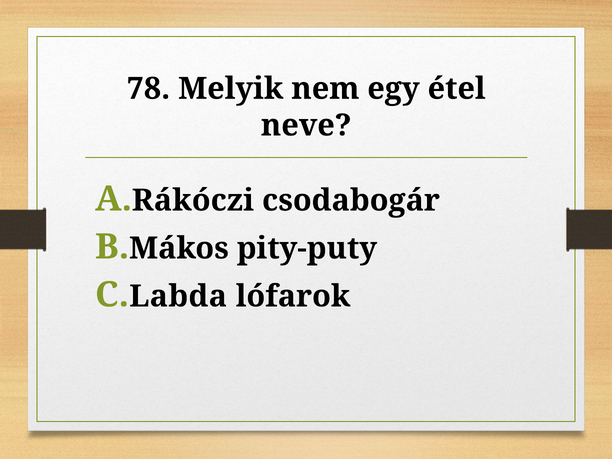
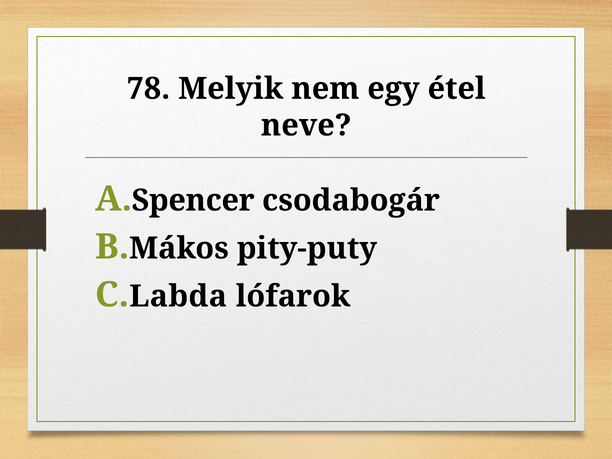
Rákóczi: Rákóczi -> Spencer
